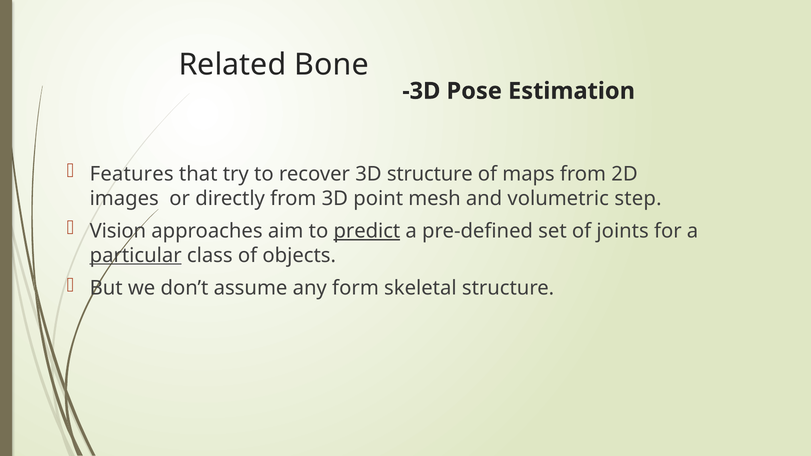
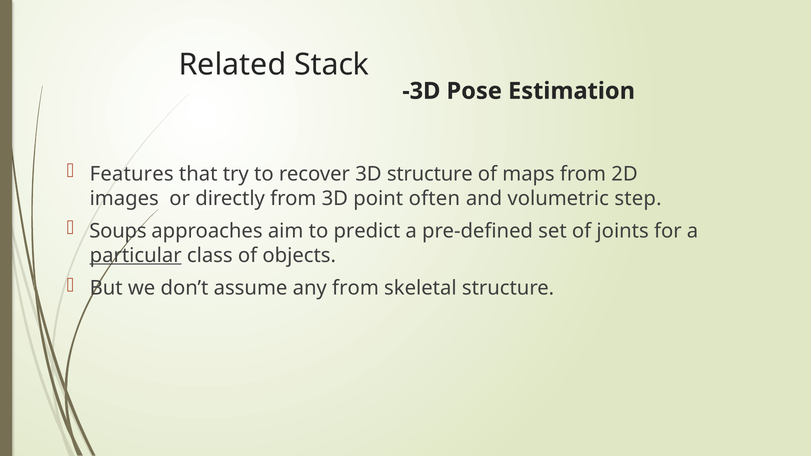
Bone: Bone -> Stack
mesh: mesh -> often
Vision: Vision -> Soups
predict underline: present -> none
any form: form -> from
